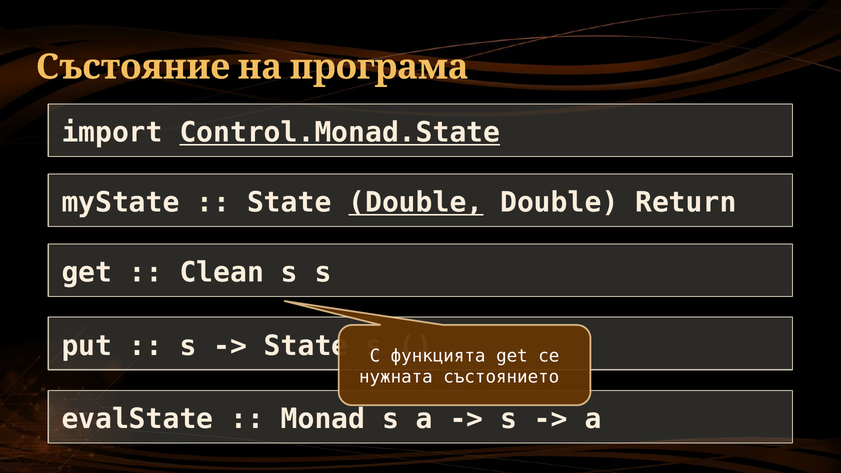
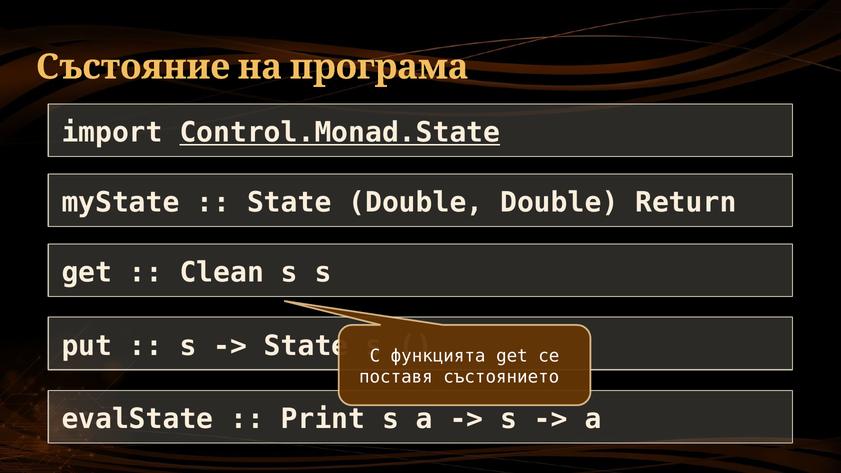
Double at (416, 203) underline: present -> none
нужната: нужната -> поставя
Monad: Monad -> Print
